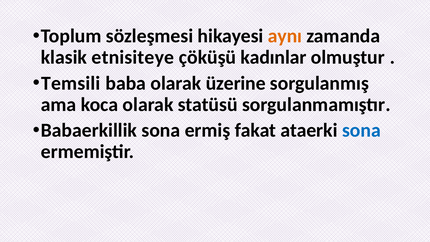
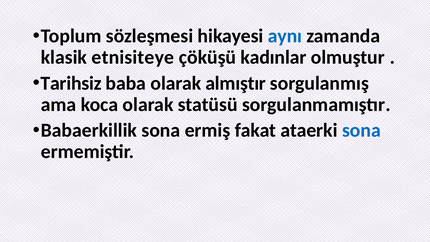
aynı colour: orange -> blue
Temsili: Temsili -> Tarihsiz
üzerine: üzerine -> almıştır
